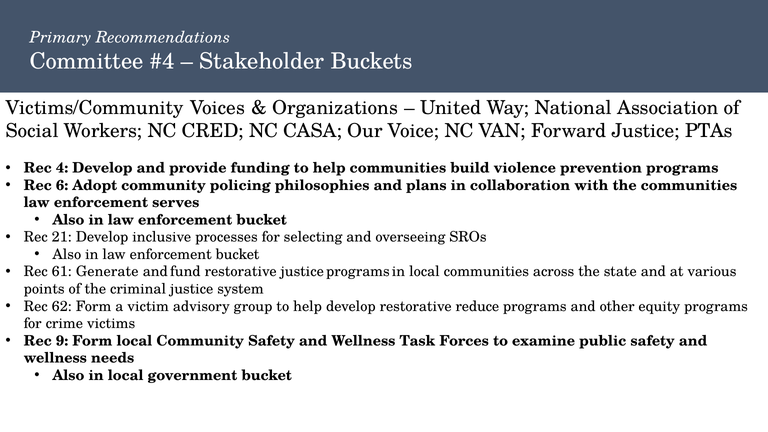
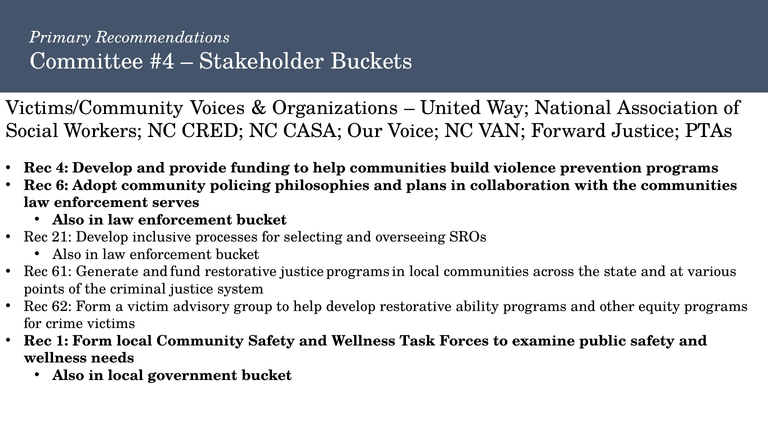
reduce: reduce -> ability
9: 9 -> 1
